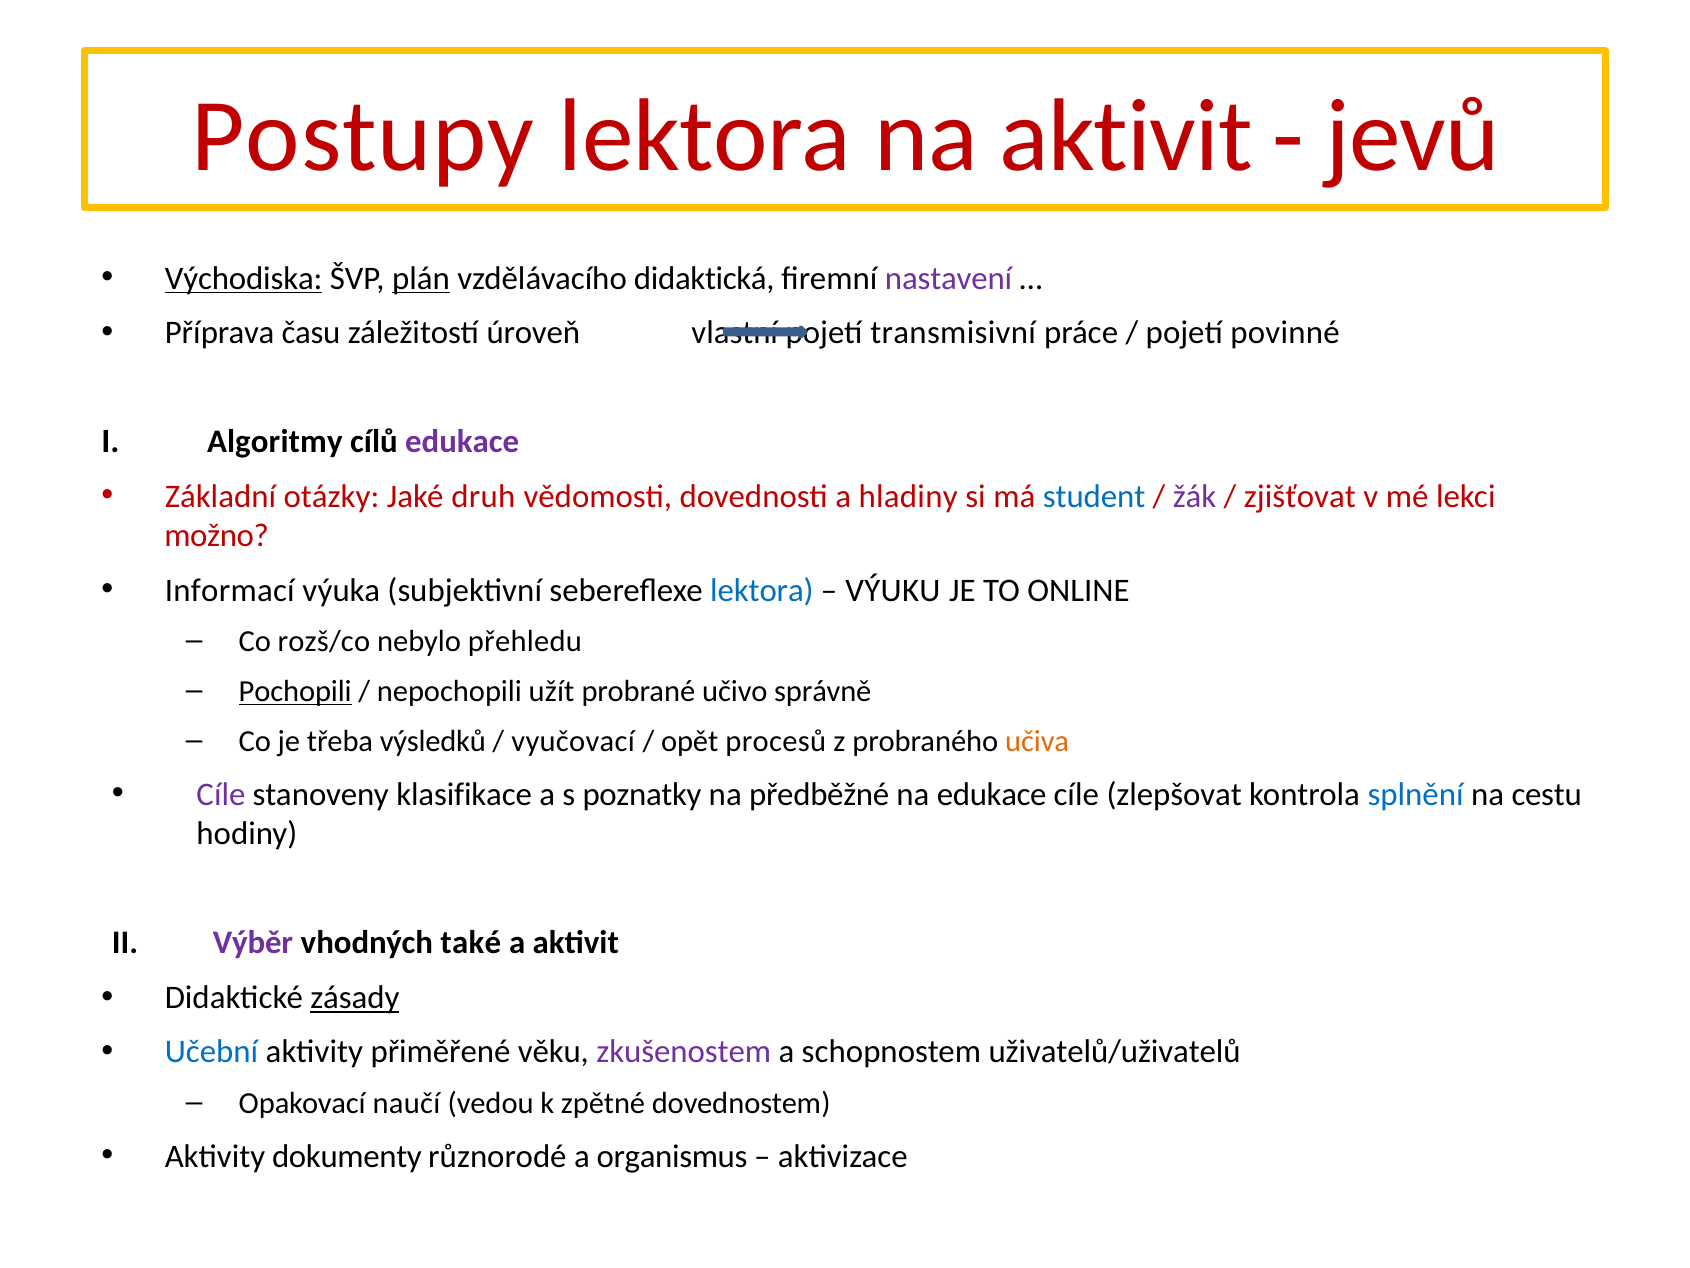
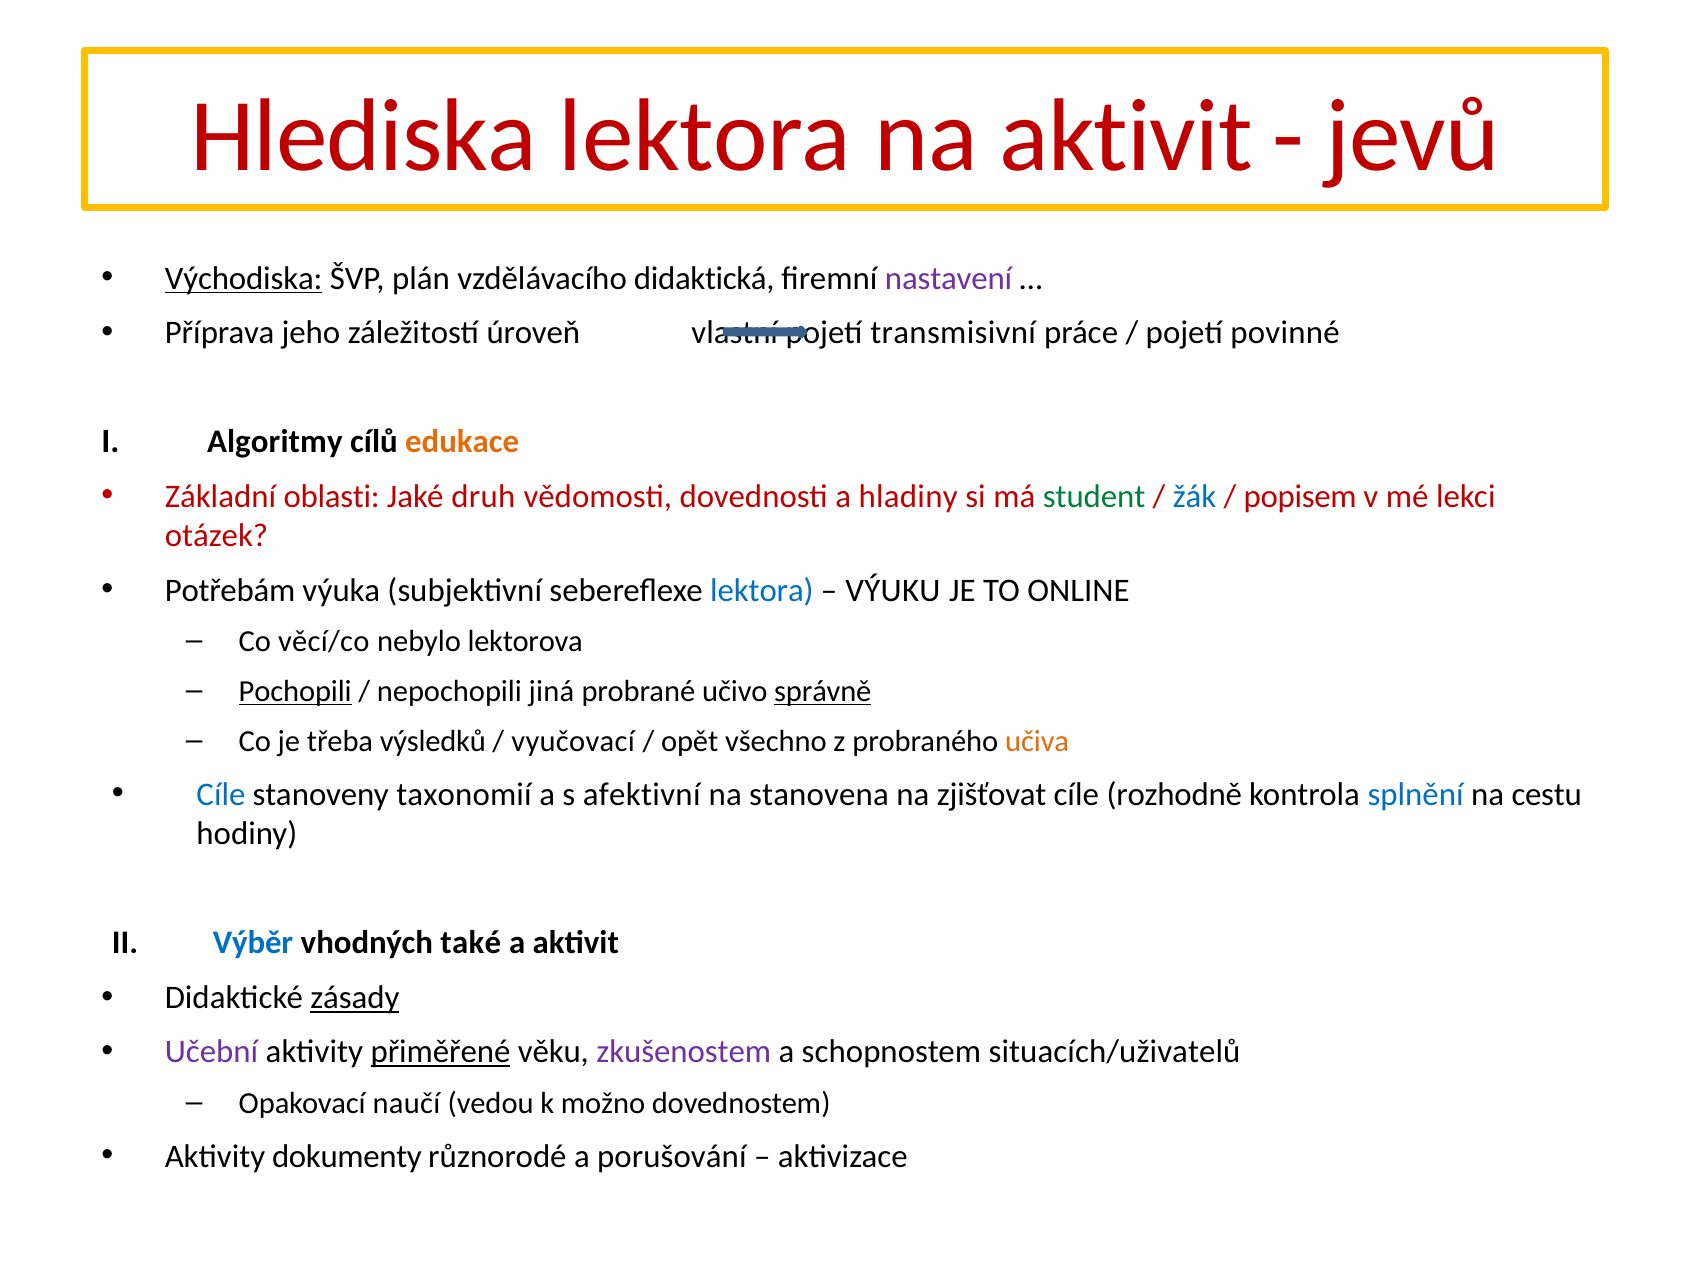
Postupy: Postupy -> Hlediska
plán underline: present -> none
času: času -> jeho
edukace at (462, 442) colour: purple -> orange
otázky: otázky -> oblasti
student colour: blue -> green
žák colour: purple -> blue
zjišťovat: zjišťovat -> popisem
možno: možno -> otázek
Informací: Informací -> Potřebám
rozš/co: rozš/co -> věcí/co
přehledu: přehledu -> lektorova
užít: užít -> jiná
správně underline: none -> present
procesů: procesů -> všechno
Cíle at (221, 794) colour: purple -> blue
klasifikace: klasifikace -> taxonomií
poznatky: poznatky -> afektivní
předběžné: předběžné -> stanovena
na edukace: edukace -> zjišťovat
zlepšovat: zlepšovat -> rozhodně
Výběr colour: purple -> blue
Učební colour: blue -> purple
přiměřené underline: none -> present
uživatelů/uživatelů: uživatelů/uživatelů -> situacích/uživatelů
zpětné: zpětné -> možno
organismus: organismus -> porušování
